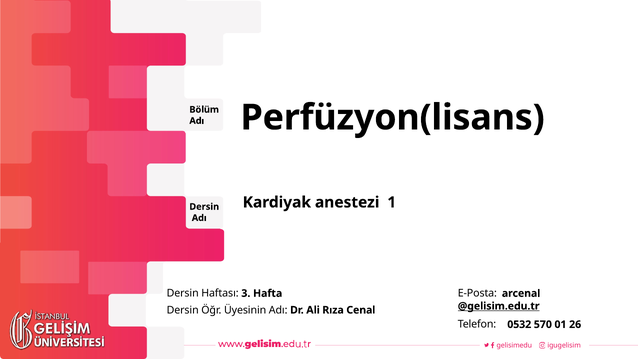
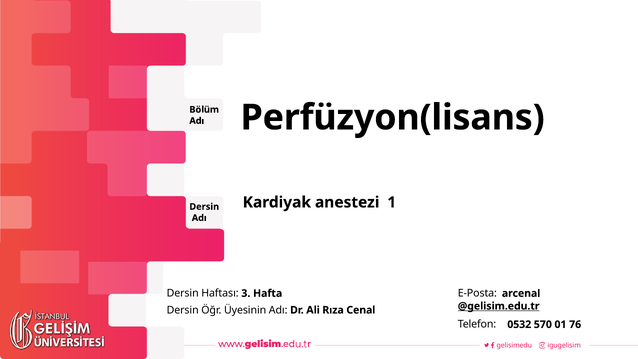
26: 26 -> 76
